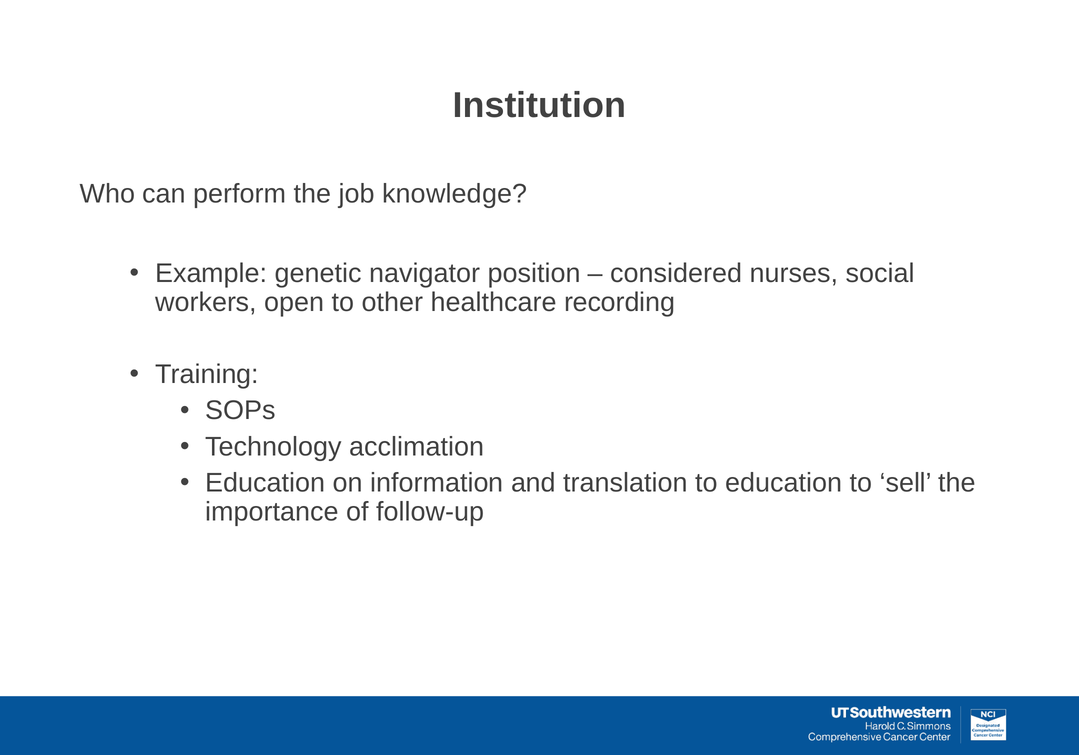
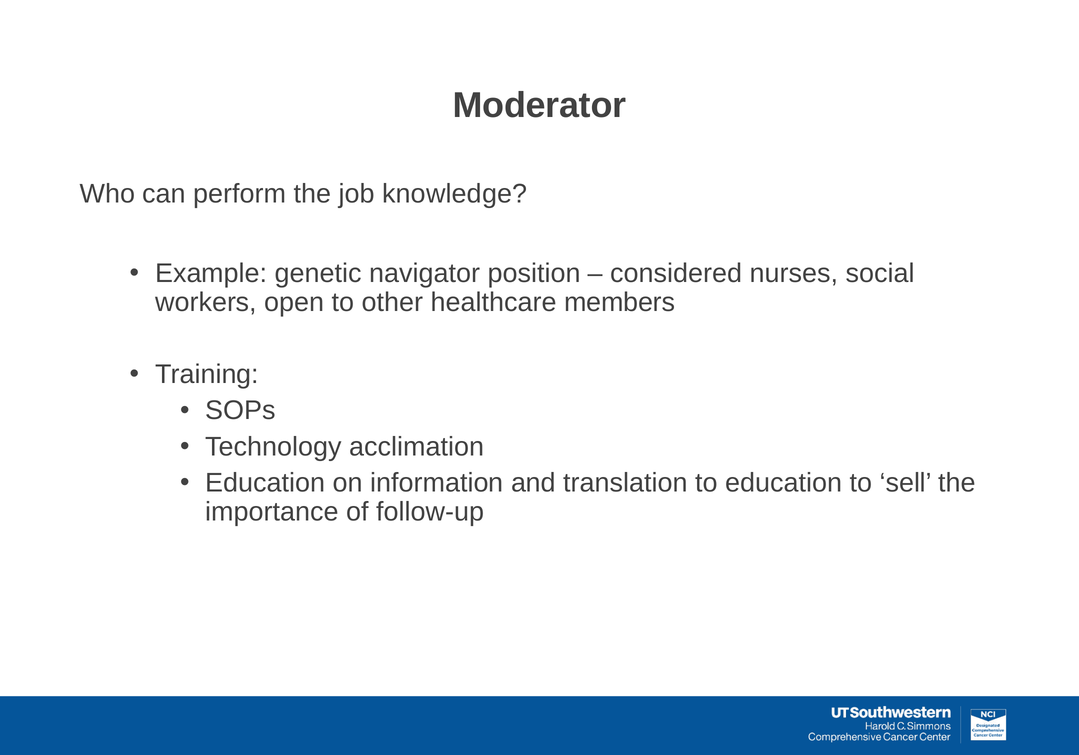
Institution: Institution -> Moderator
recording: recording -> members
